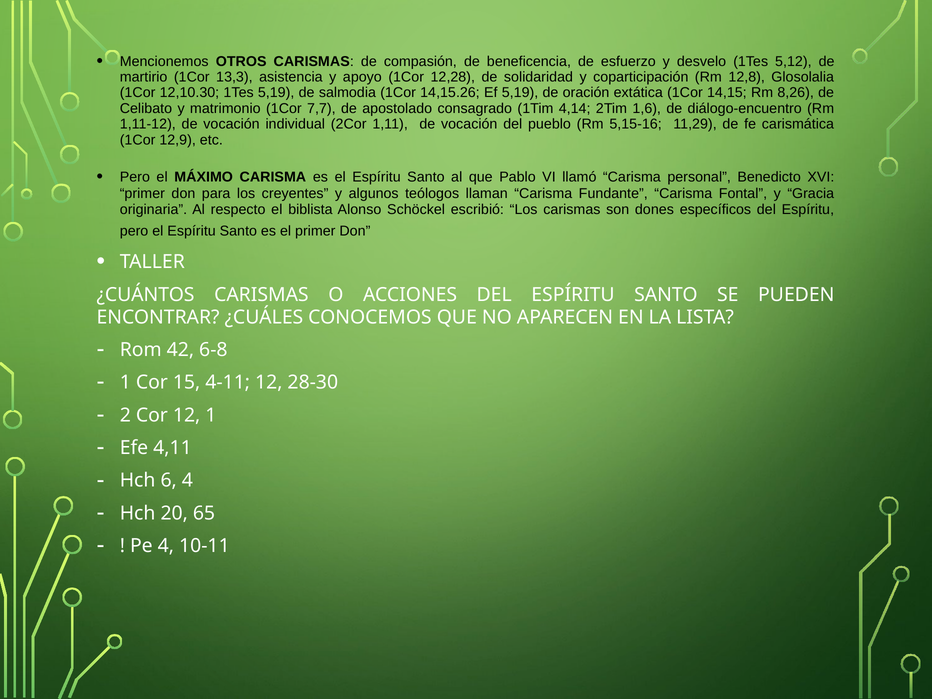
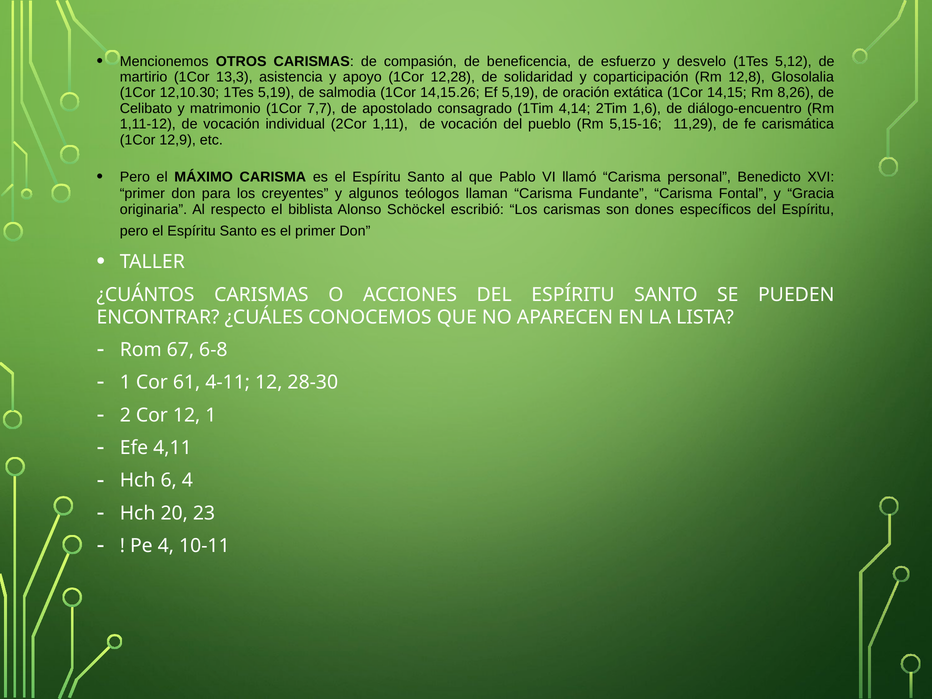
42: 42 -> 67
15: 15 -> 61
65: 65 -> 23
